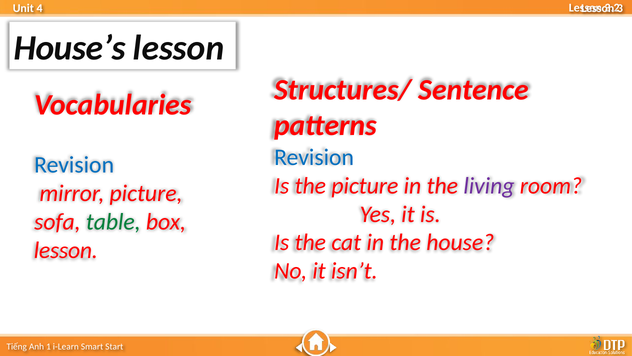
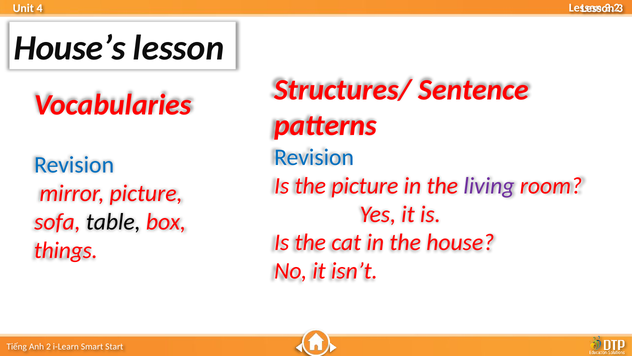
table colour: green -> black
lesson at (66, 250): lesson -> things
1: 1 -> 2
